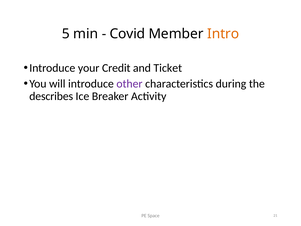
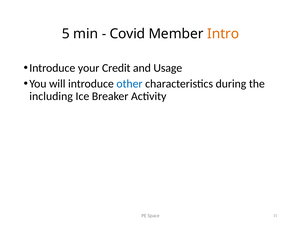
Ticket: Ticket -> Usage
other colour: purple -> blue
describes: describes -> including
